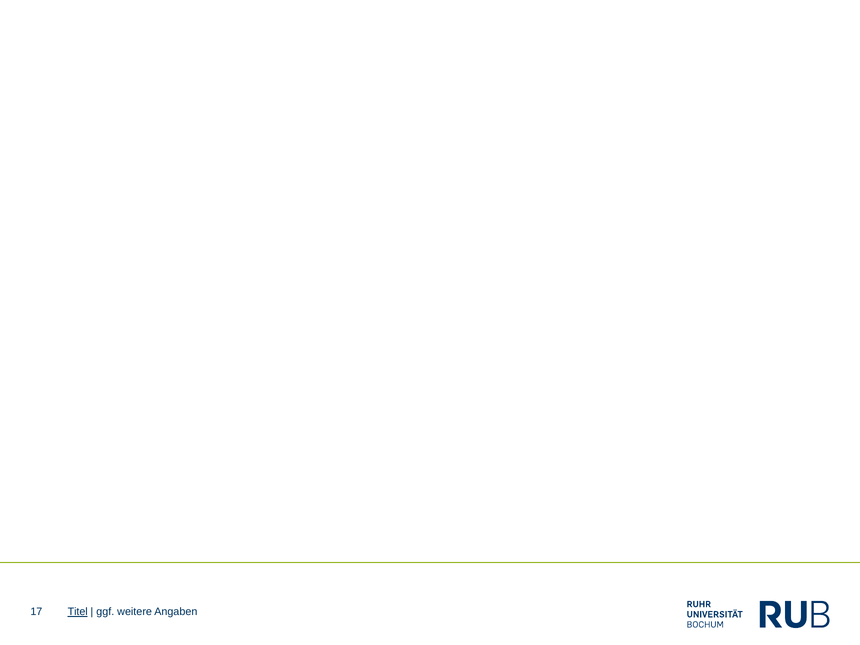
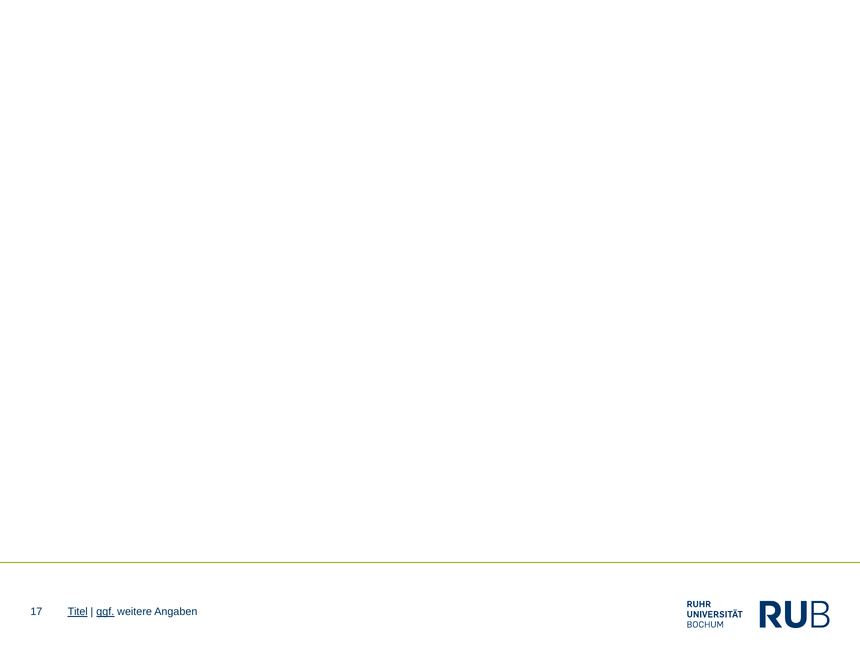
ggf underline: none -> present
